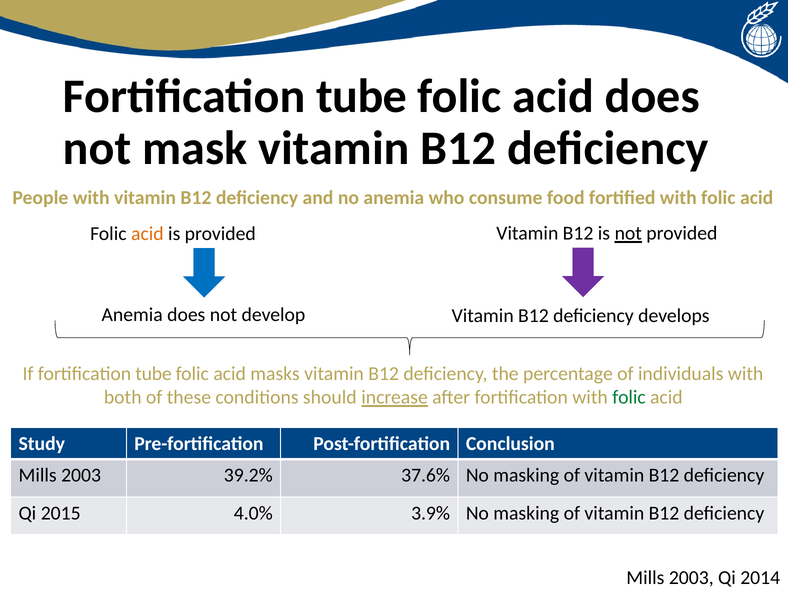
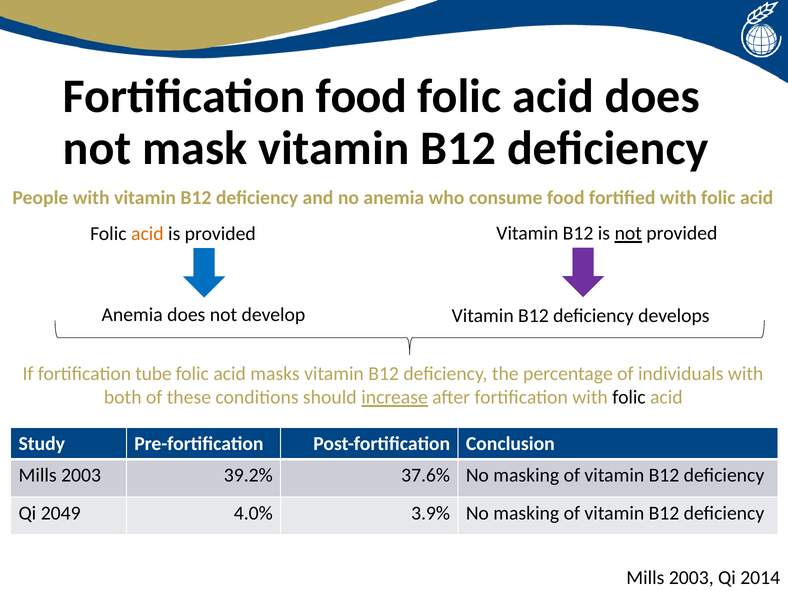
tube at (362, 96): tube -> food
folic at (629, 397) colour: green -> black
2015: 2015 -> 2049
